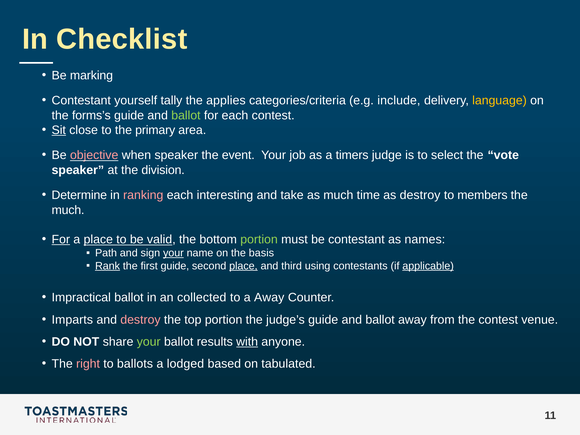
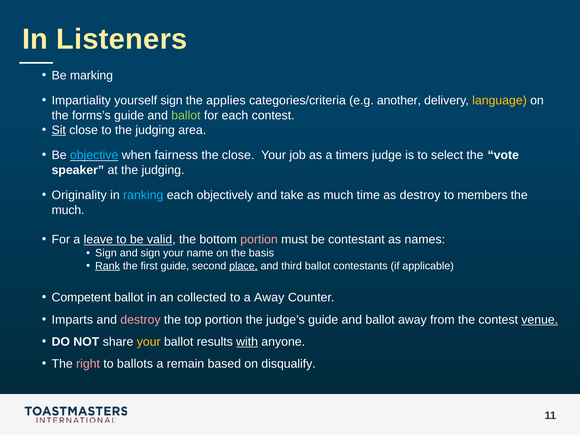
Checklist: Checklist -> Listeners
Contestant at (81, 101): Contestant -> Impartiality
yourself tally: tally -> sign
include: include -> another
to the primary: primary -> judging
objective colour: pink -> light blue
when speaker: speaker -> fairness
the event: event -> close
at the division: division -> judging
Determine: Determine -> Originality
ranking colour: pink -> light blue
interesting: interesting -> objectively
For at (61, 239) underline: present -> none
a place: place -> leave
portion at (259, 239) colour: light green -> pink
Path at (106, 253): Path -> Sign
your at (173, 253) underline: present -> none
third using: using -> ballot
applicable underline: present -> none
Impractical: Impractical -> Competent
venue underline: none -> present
your at (149, 342) colour: light green -> yellow
lodged: lodged -> remain
tabulated: tabulated -> disqualify
